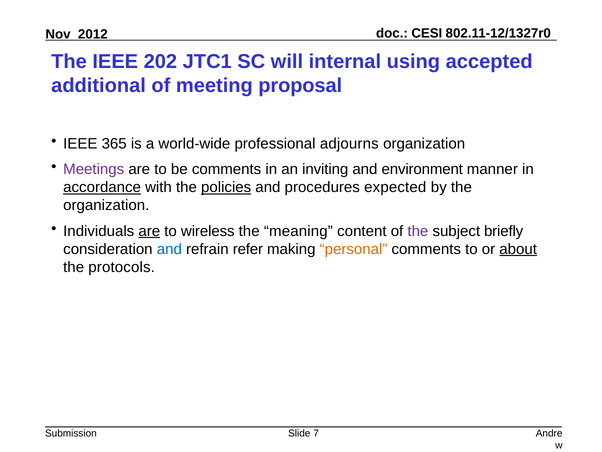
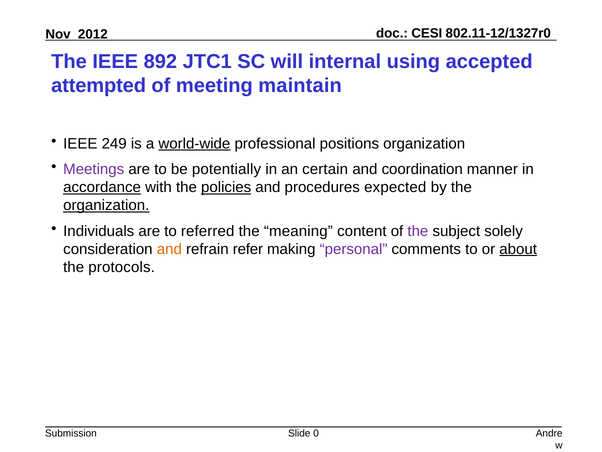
202: 202 -> 892
additional: additional -> attempted
proposal: proposal -> maintain
365: 365 -> 249
world-wide underline: none -> present
adjourns: adjourns -> positions
be comments: comments -> potentially
inviting: inviting -> certain
environment: environment -> coordination
organization at (106, 205) underline: none -> present
are at (149, 231) underline: present -> none
wireless: wireless -> referred
briefly: briefly -> solely
and at (169, 249) colour: blue -> orange
personal colour: orange -> purple
7: 7 -> 0
